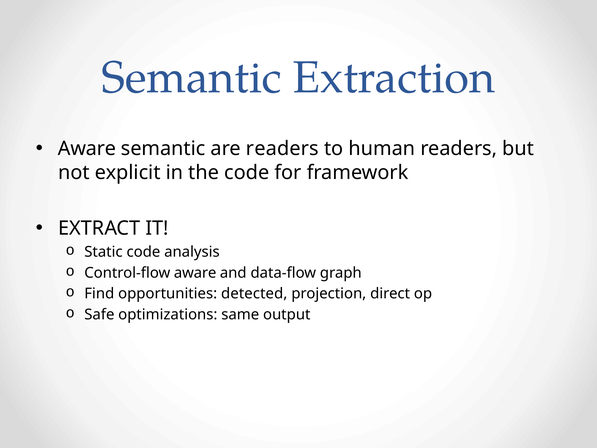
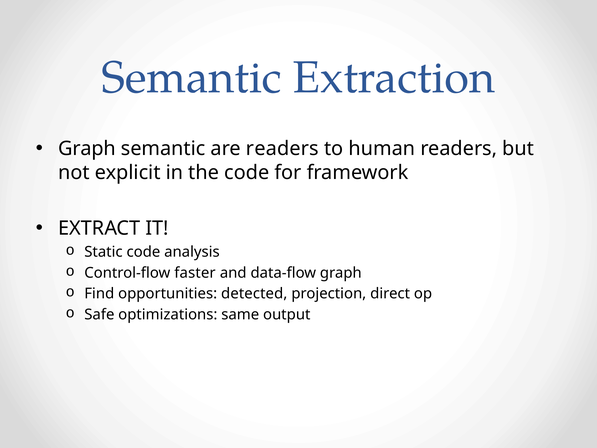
Aware at (87, 149): Aware -> Graph
Control-flow aware: aware -> faster
